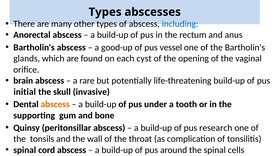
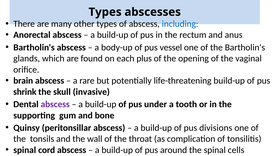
good-up: good-up -> body-up
cyst: cyst -> plus
initial: initial -> shrink
abscess at (55, 105) colour: orange -> purple
research: research -> divisions
